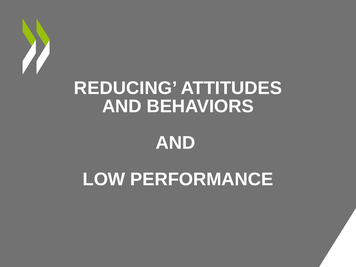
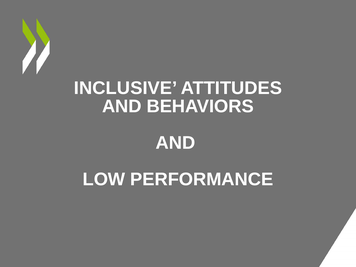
REDUCING: REDUCING -> INCLUSIVE
